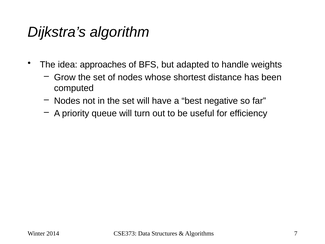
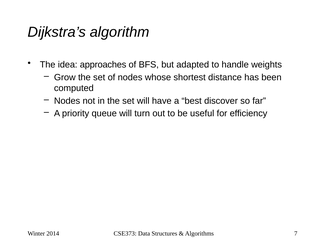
negative: negative -> discover
